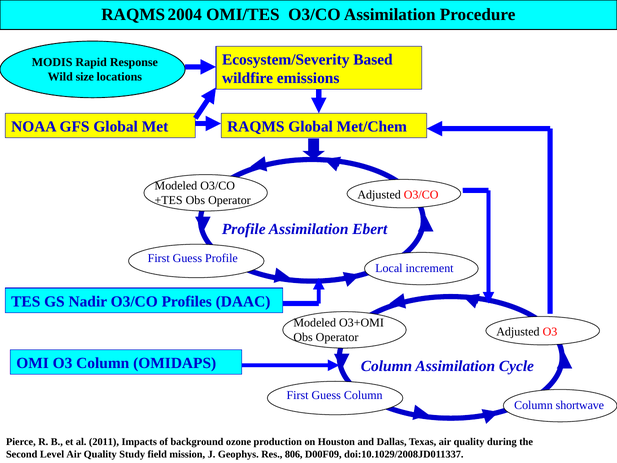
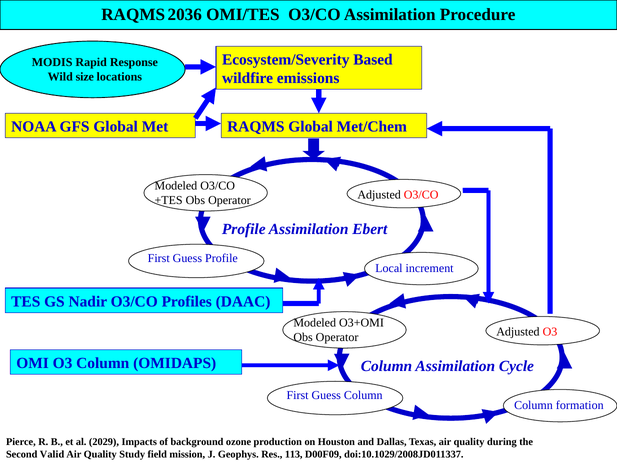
2004: 2004 -> 2036
shortwave: shortwave -> formation
2011: 2011 -> 2029
Level: Level -> Valid
806: 806 -> 113
